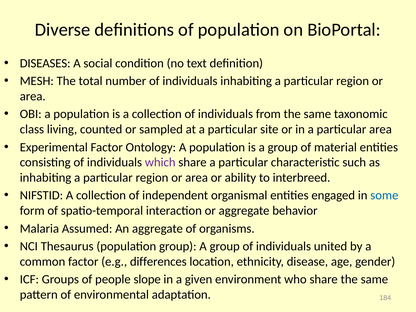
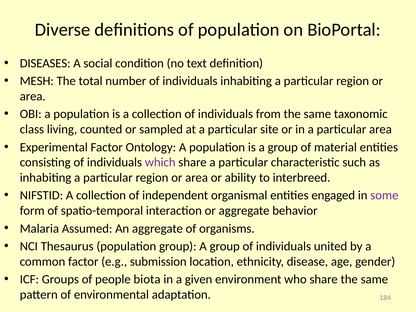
some colour: blue -> purple
differences: differences -> submission
slope: slope -> biota
